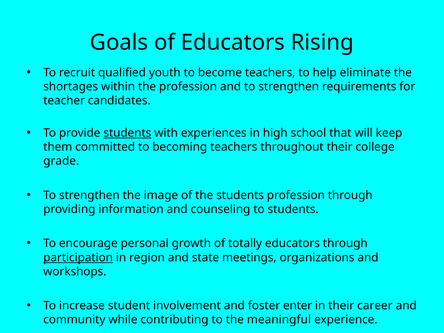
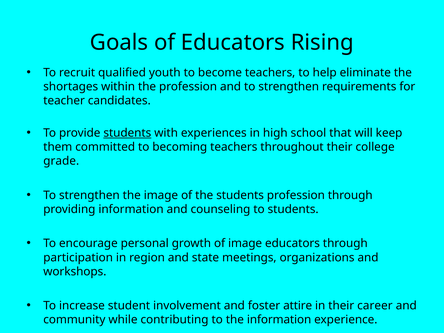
of totally: totally -> image
participation underline: present -> none
enter: enter -> attire
the meaningful: meaningful -> information
